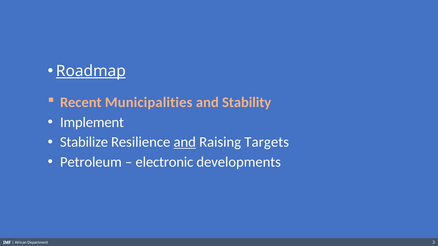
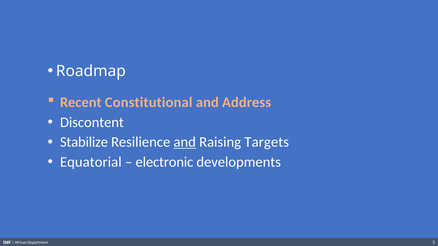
Roadmap underline: present -> none
Municipalities: Municipalities -> Constitutional
Stability: Stability -> Address
Implement: Implement -> Discontent
Petroleum: Petroleum -> Equatorial
